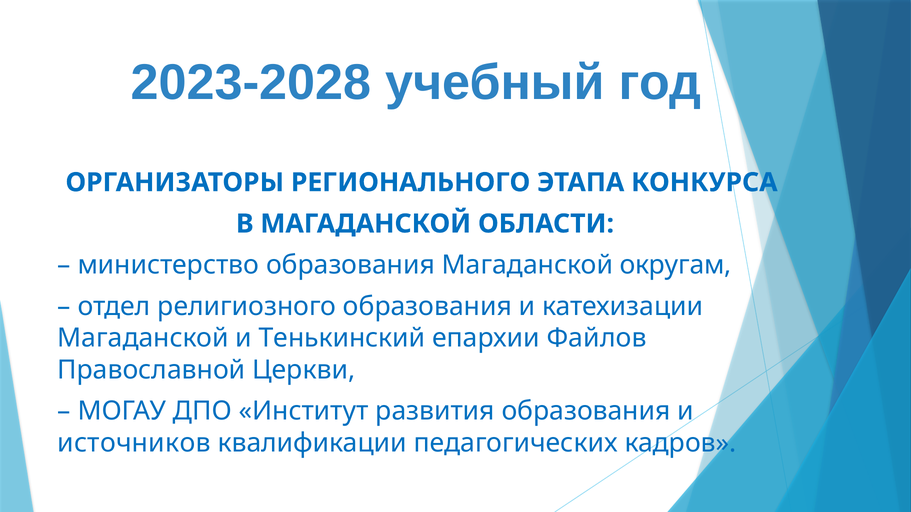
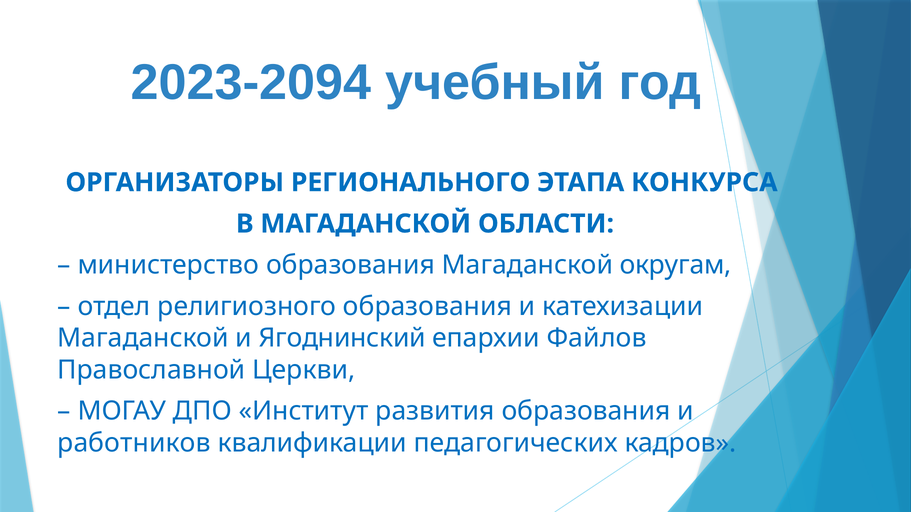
2023-2028: 2023-2028 -> 2023-2094
Тенькинский: Тенькинский -> Ягоднинский
источников: источников -> работников
